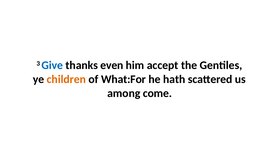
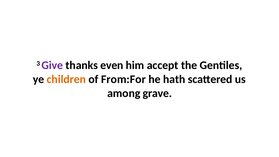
Give colour: blue -> purple
What:For: What:For -> From:For
come: come -> grave
